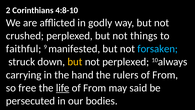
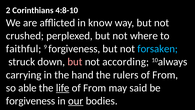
godly: godly -> know
things: things -> where
9 manifested: manifested -> forgiveness
but at (75, 62) colour: yellow -> pink
not perplexed: perplexed -> according
free: free -> able
persecuted at (31, 101): persecuted -> forgiveness
our underline: none -> present
